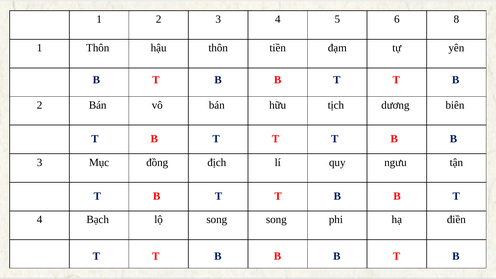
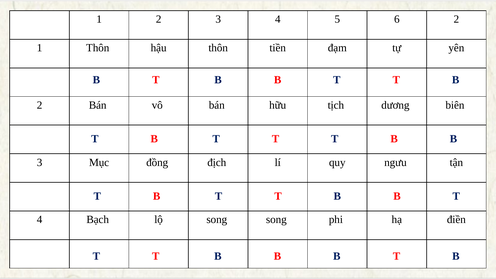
6 8: 8 -> 2
